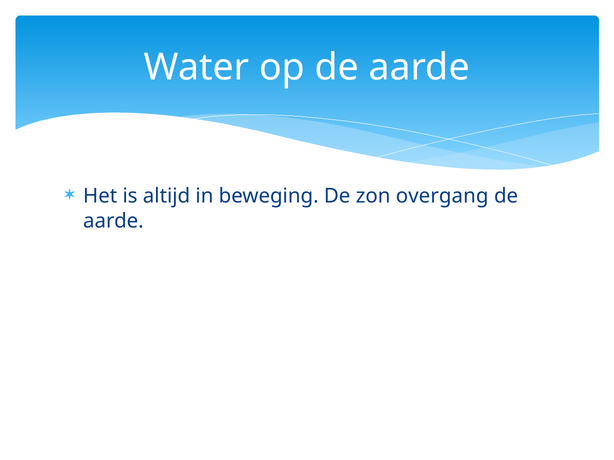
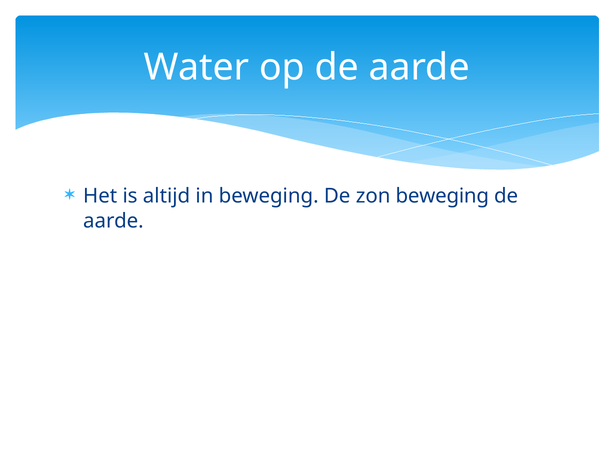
zon overgang: overgang -> beweging
